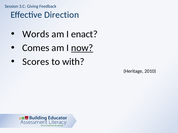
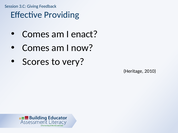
Direction: Direction -> Providing
Words at (36, 34): Words -> Comes
now underline: present -> none
with: with -> very
